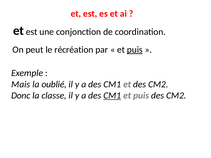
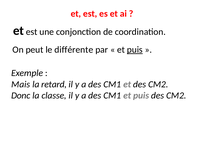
récréation: récréation -> différente
oublié: oublié -> retard
CM1 at (112, 96) underline: present -> none
